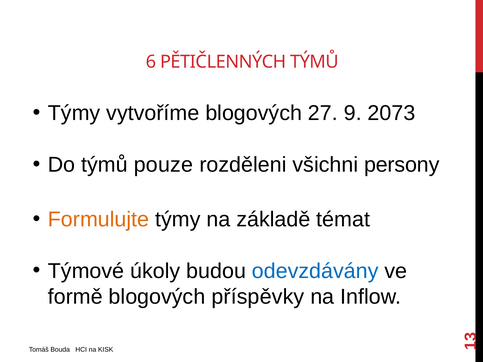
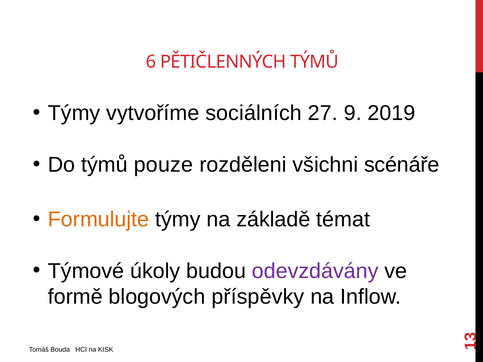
vytvoříme blogových: blogových -> sociálních
2073: 2073 -> 2019
persony: persony -> scénáře
odevzdávány colour: blue -> purple
